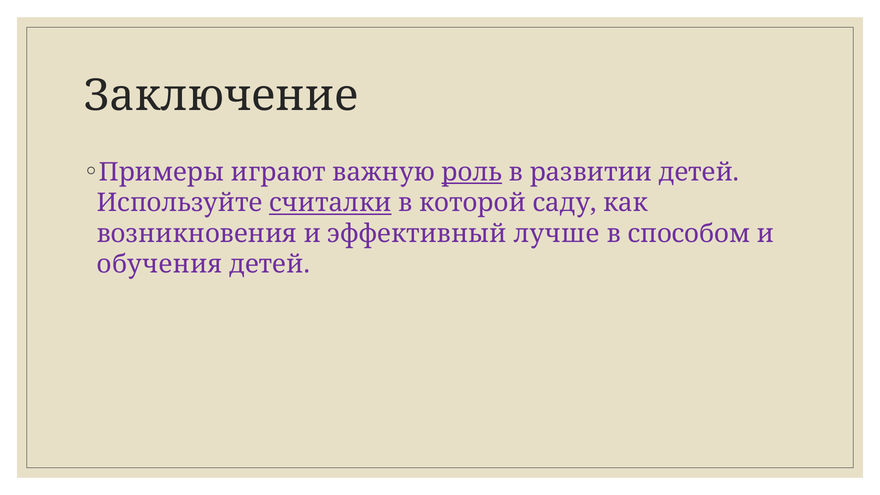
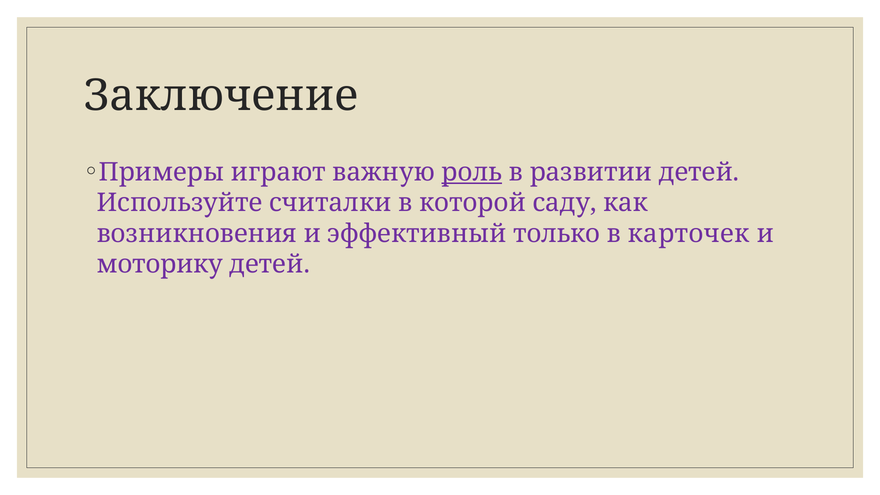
считалки underline: present -> none
лучше: лучше -> только
способом: способом -> карточек
обучения: обучения -> моторику
